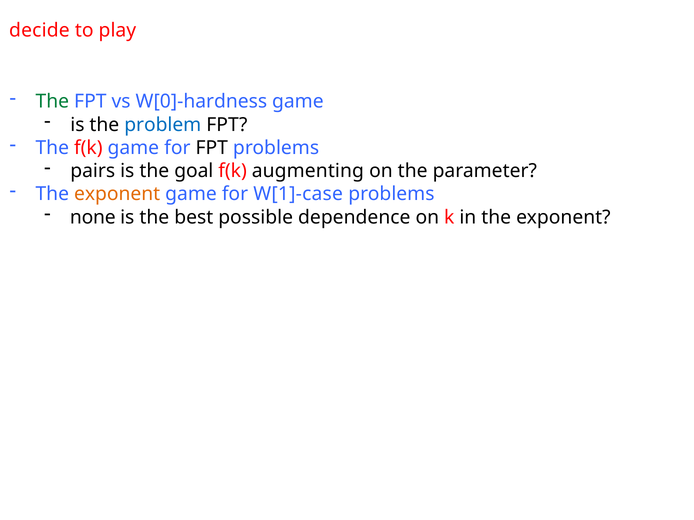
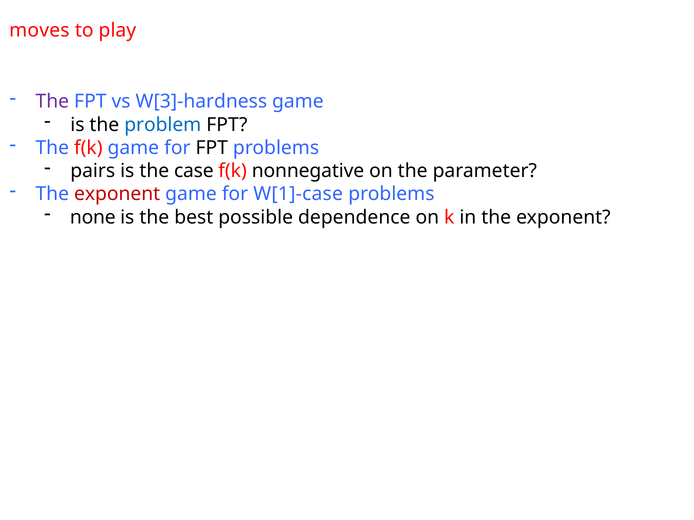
decide: decide -> moves
The at (52, 102) colour: green -> purple
W[0]-hardness: W[0]-hardness -> W[3]-hardness
goal: goal -> case
augmenting: augmenting -> nonnegative
exponent at (117, 194) colour: orange -> red
